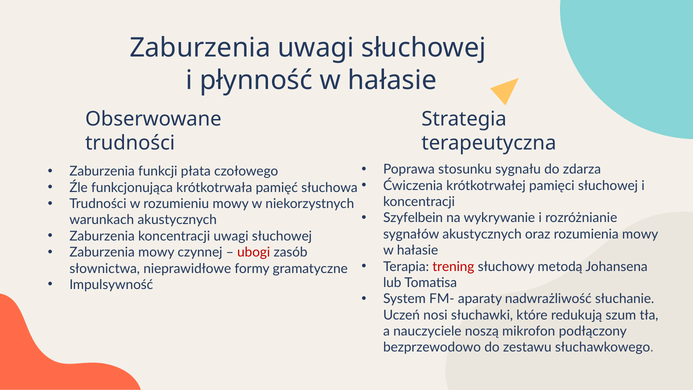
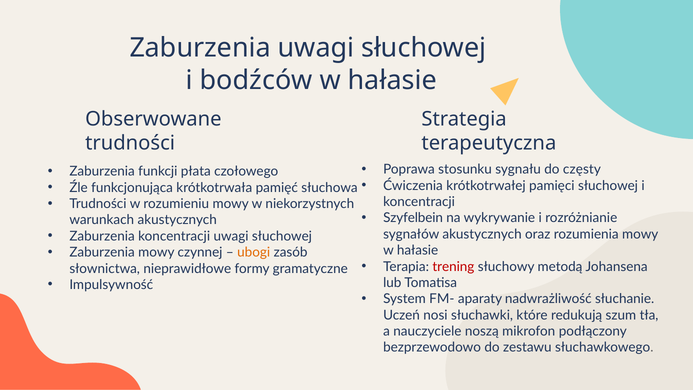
płynność: płynność -> bodźców
zdarza: zdarza -> częsty
ubogi colour: red -> orange
